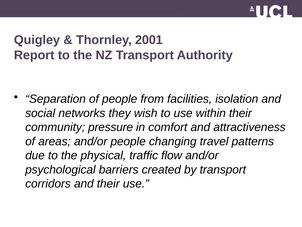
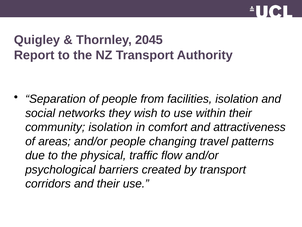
2001: 2001 -> 2045
community pressure: pressure -> isolation
